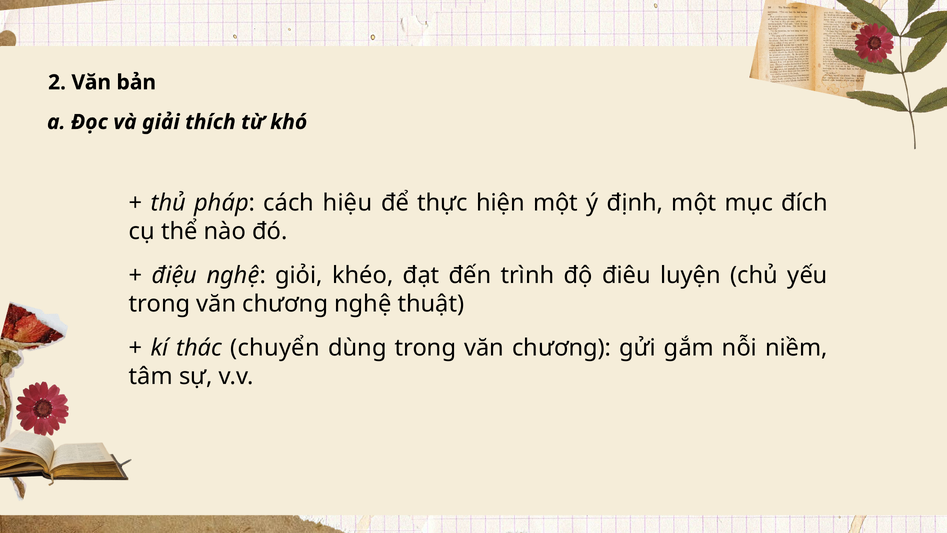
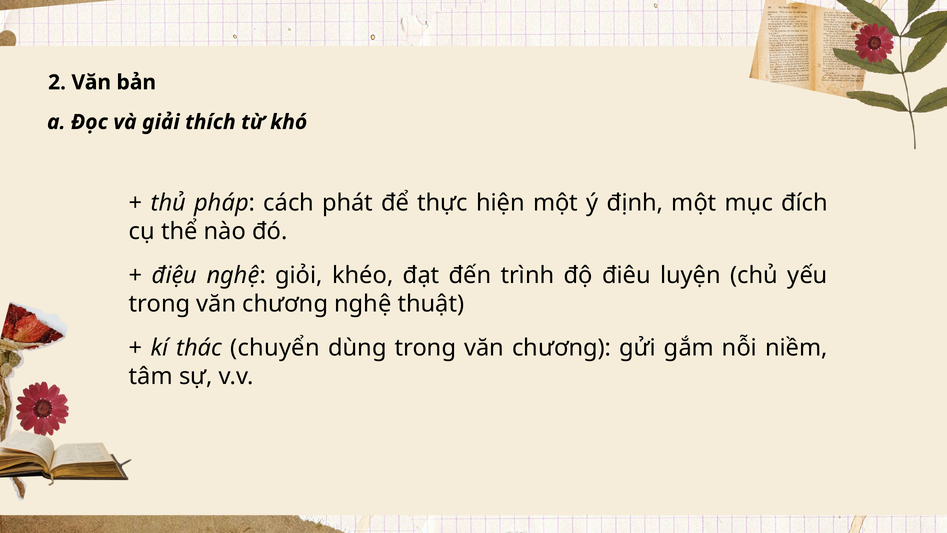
hiệu: hiệu -> phát
